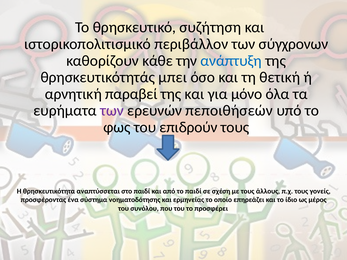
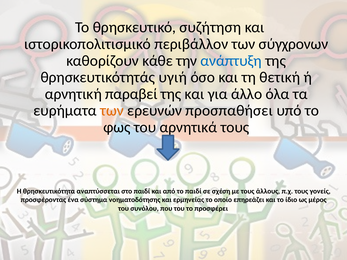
μπει: μπει -> υγιή
μόνο: μόνο -> άλλο
των at (112, 111) colour: purple -> orange
πεποιθήσεών: πεποιθήσεών -> προσπαθήσει
επιδρούν: επιδρούν -> αρνητικά
